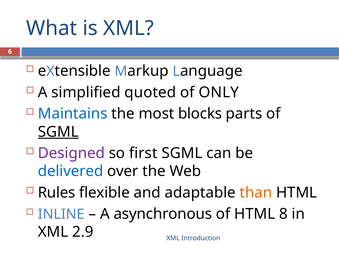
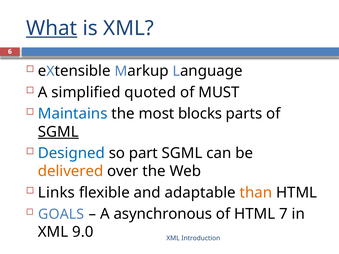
What underline: none -> present
ONLY: ONLY -> MUST
Designed colour: purple -> blue
first: first -> part
delivered colour: blue -> orange
Rules: Rules -> Links
INLINE: INLINE -> GOALS
8: 8 -> 7
2.9: 2.9 -> 9.0
